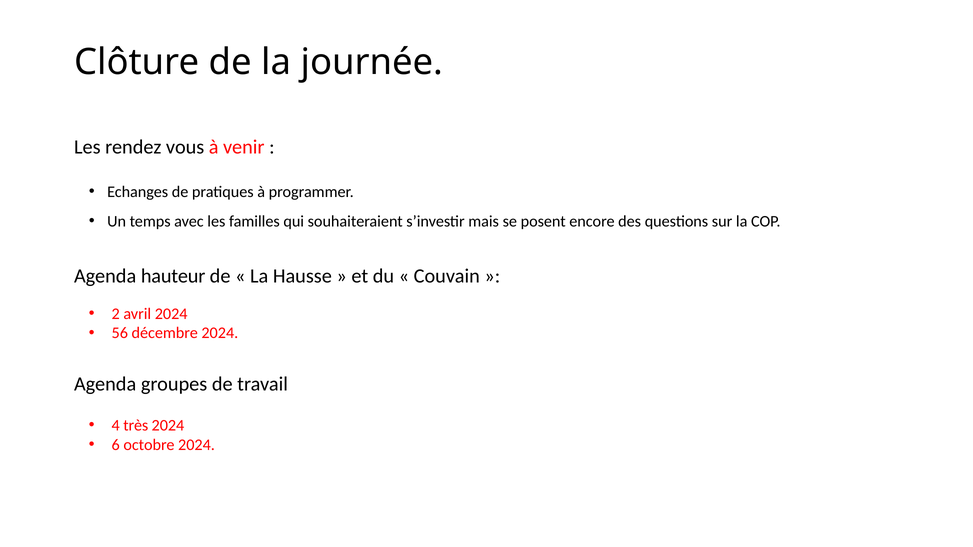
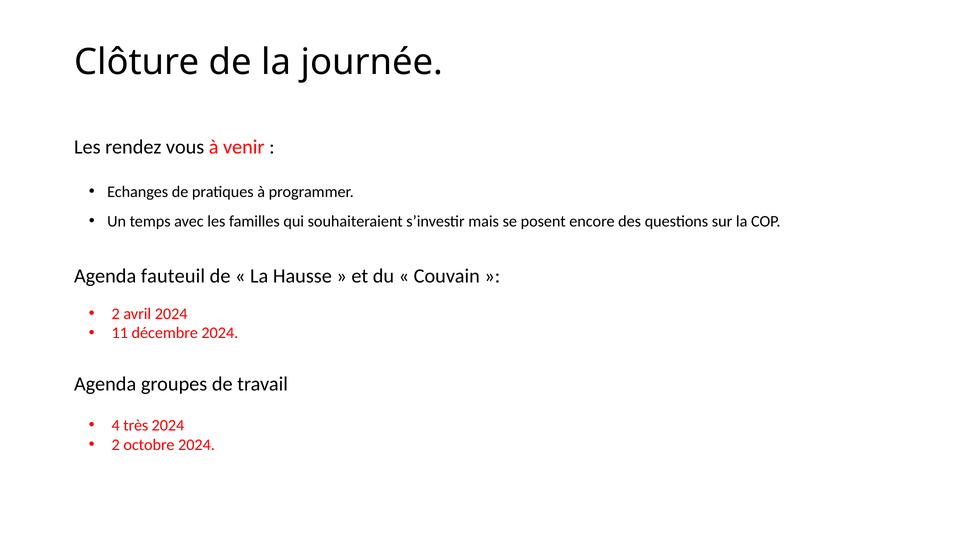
hauteur: hauteur -> fauteuil
56: 56 -> 11
6 at (116, 445): 6 -> 2
